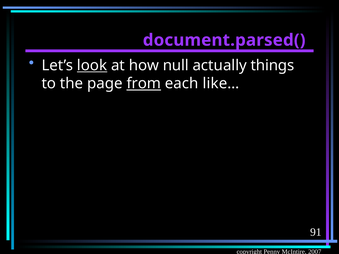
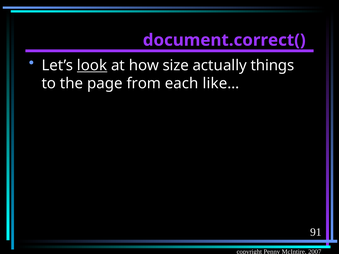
document.parsed(: document.parsed( -> document.correct(
null: null -> size
from underline: present -> none
